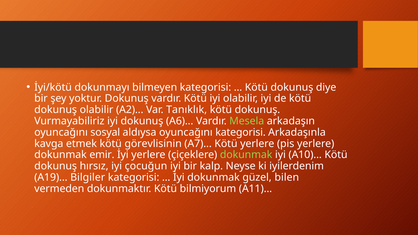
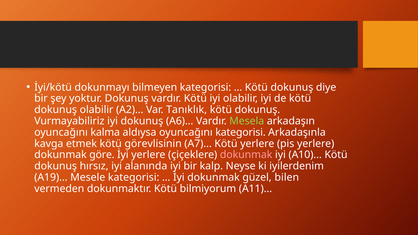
sosyal: sosyal -> kalma
emir: emir -> göre
dokunmak at (246, 155) colour: light green -> pink
çocuğun: çocuğun -> alanında
Bilgiler: Bilgiler -> Mesele
